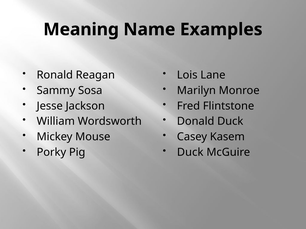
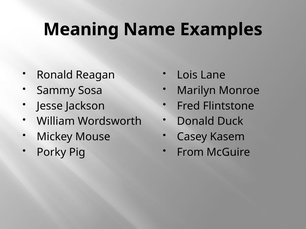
Duck at (190, 152): Duck -> From
